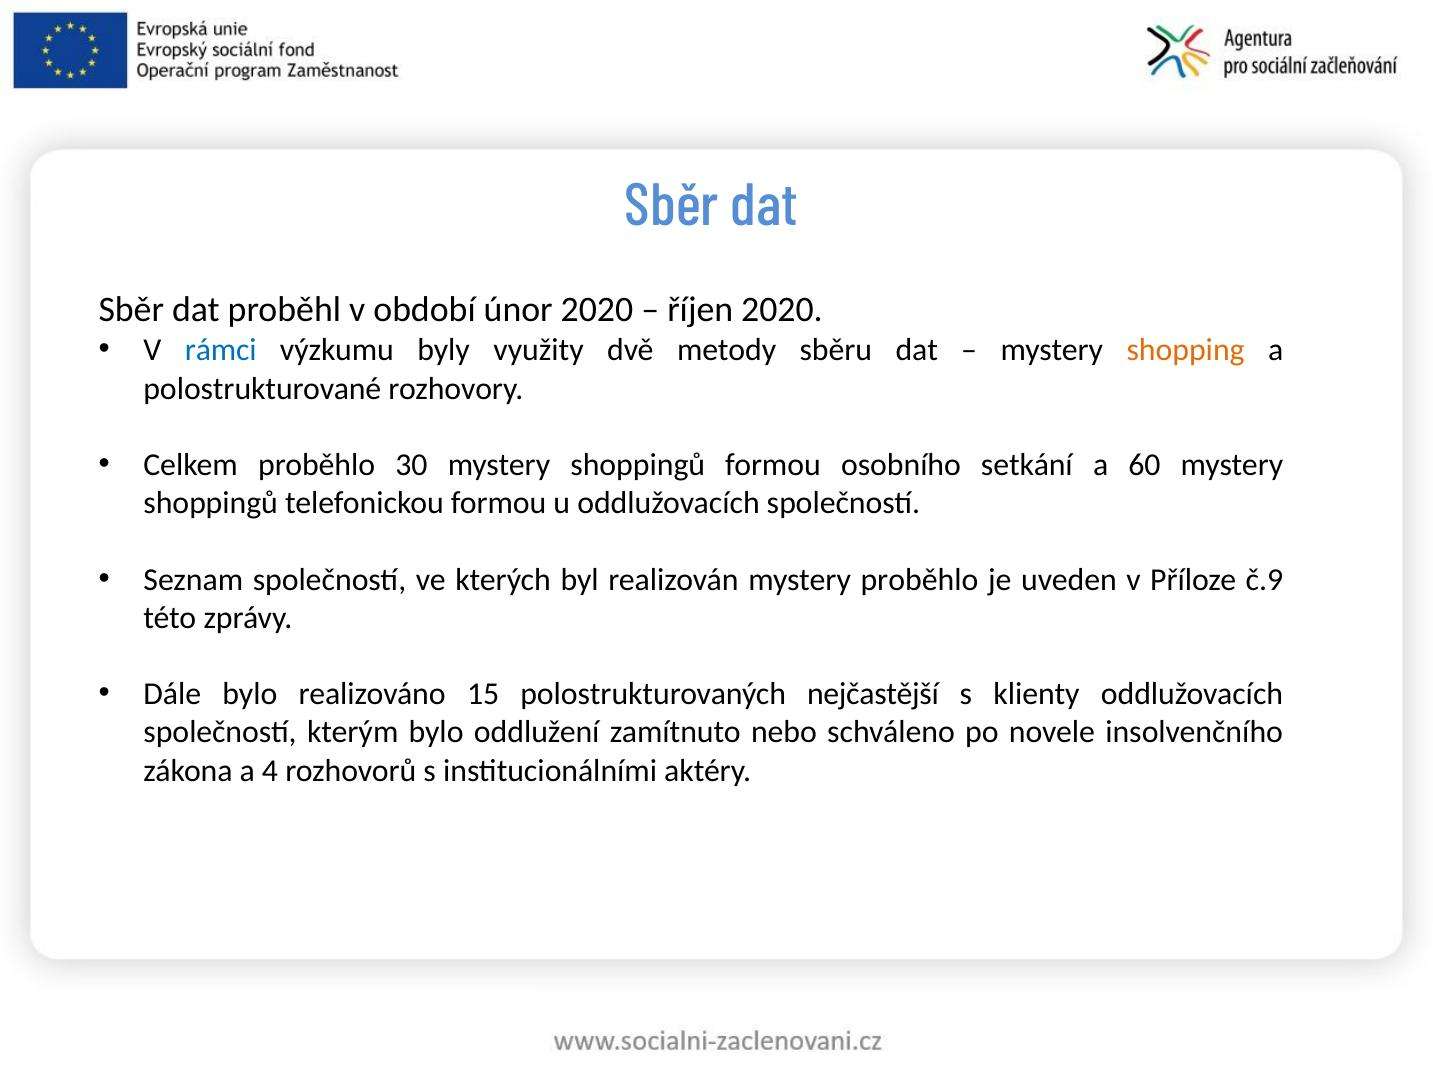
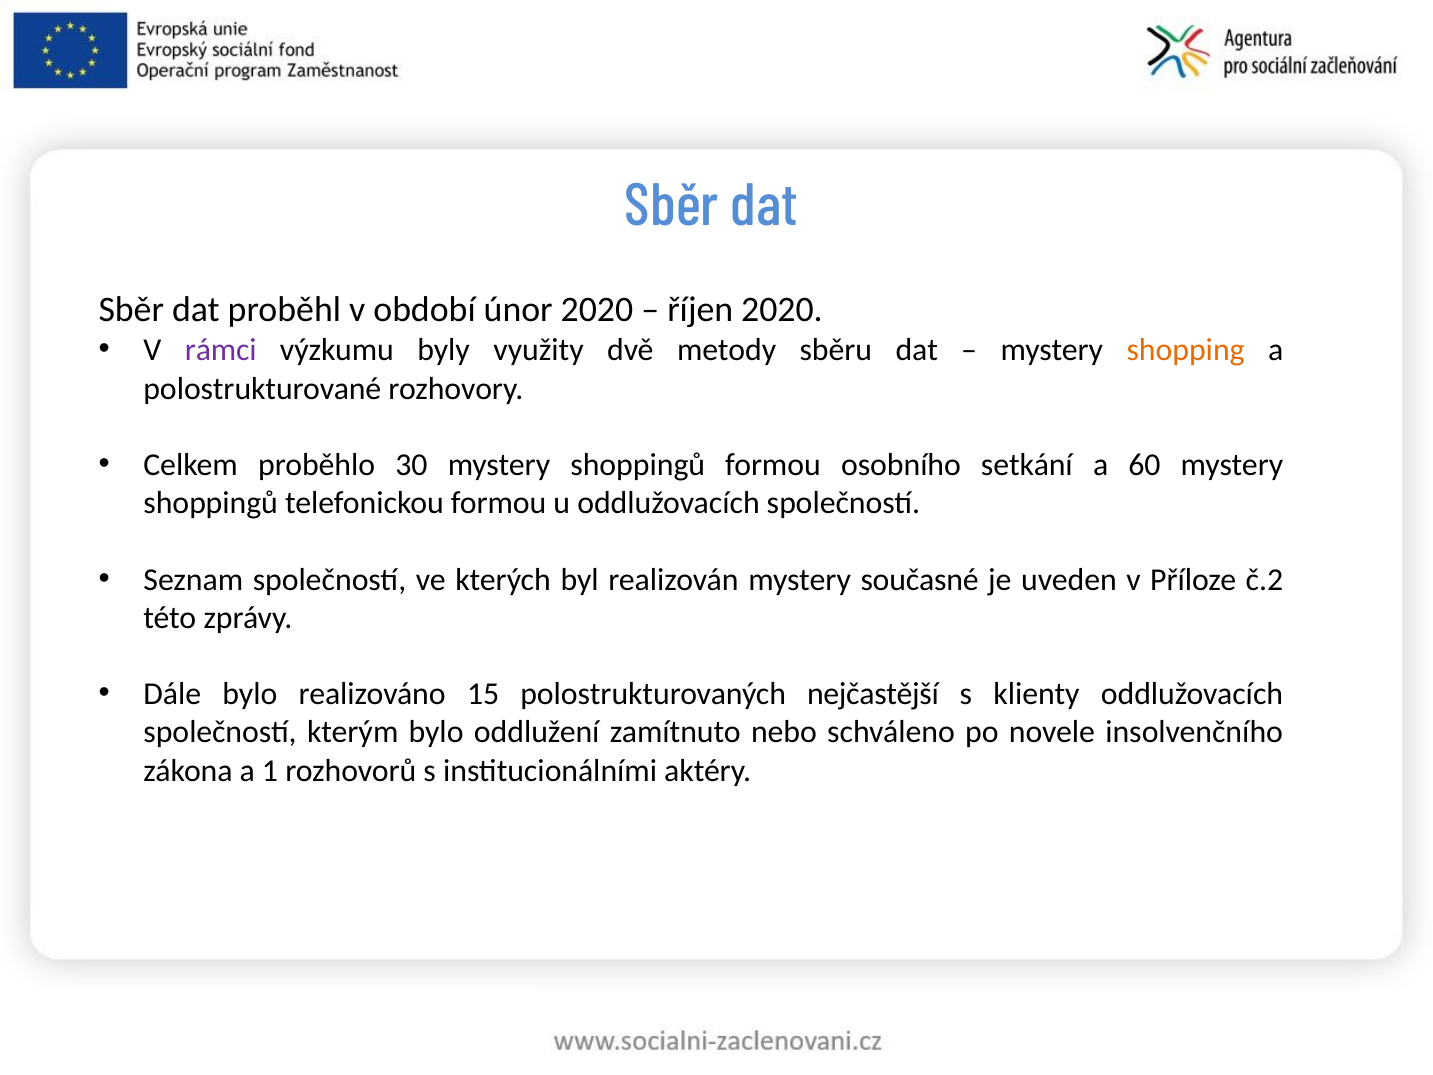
rámci colour: blue -> purple
mystery proběhlo: proběhlo -> současné
č.9: č.9 -> č.2
4: 4 -> 1
